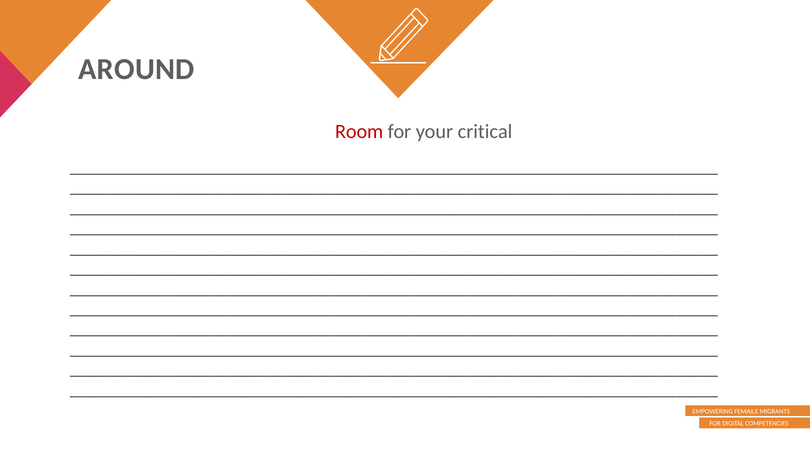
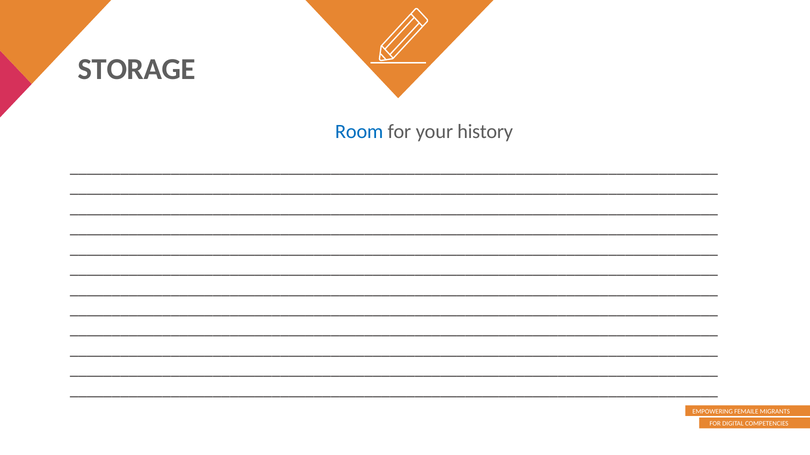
AROUND: AROUND -> STORAGE
Room colour: red -> blue
critical: critical -> history
